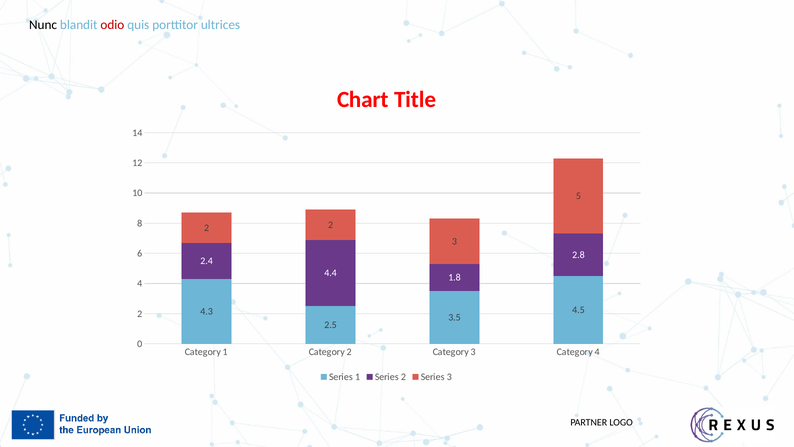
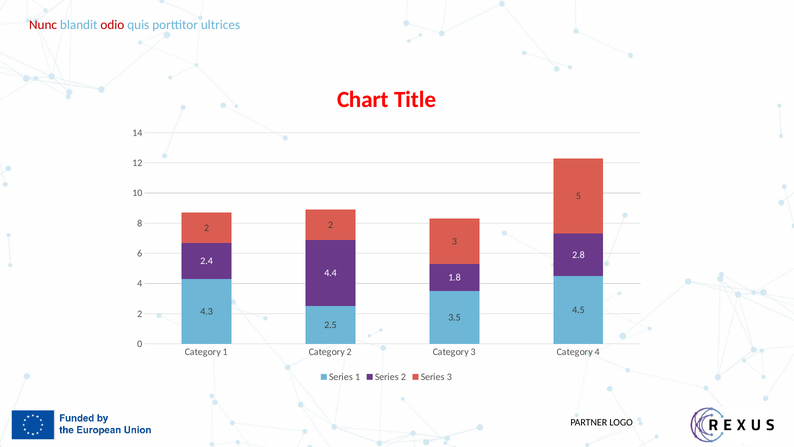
Nunc colour: black -> red
